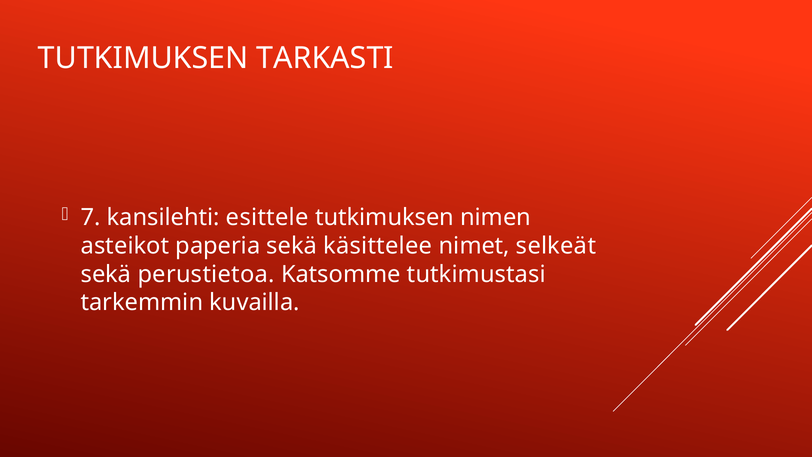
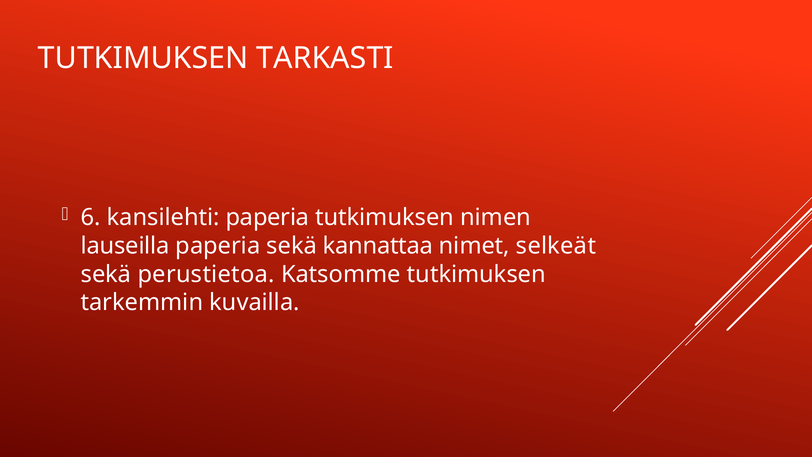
7: 7 -> 6
kansilehti esittele: esittele -> paperia
asteikot: asteikot -> lauseilla
käsittelee: käsittelee -> kannattaa
Katsomme tutkimustasi: tutkimustasi -> tutkimuksen
